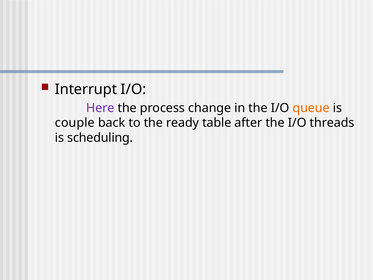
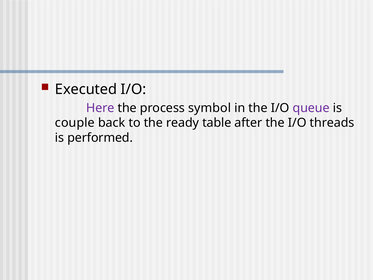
Interrupt: Interrupt -> Executed
change: change -> symbol
queue colour: orange -> purple
scheduling: scheduling -> performed
